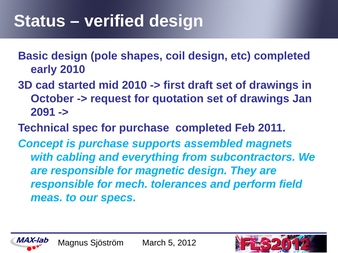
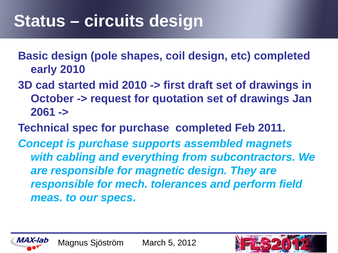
verified: verified -> circuits
2091: 2091 -> 2061
